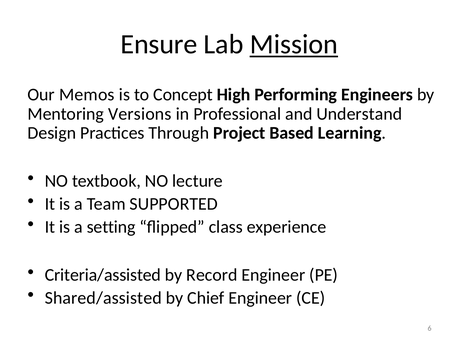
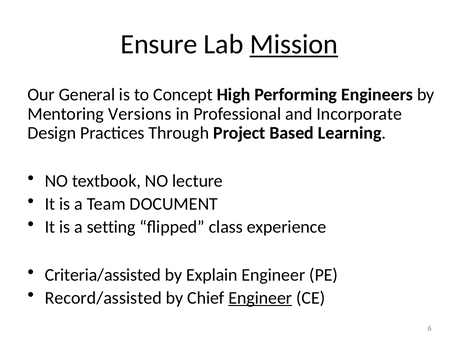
Memos: Memos -> General
Understand: Understand -> Incorporate
SUPPORTED: SUPPORTED -> DOCUMENT
Record: Record -> Explain
Shared/assisted: Shared/assisted -> Record/assisted
Engineer at (260, 298) underline: none -> present
